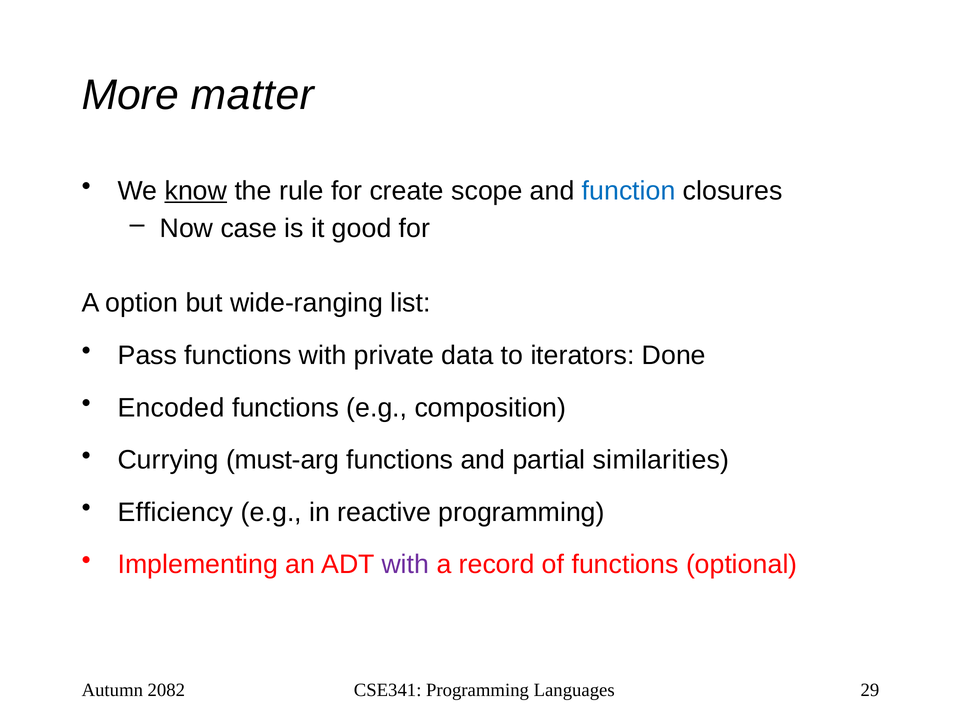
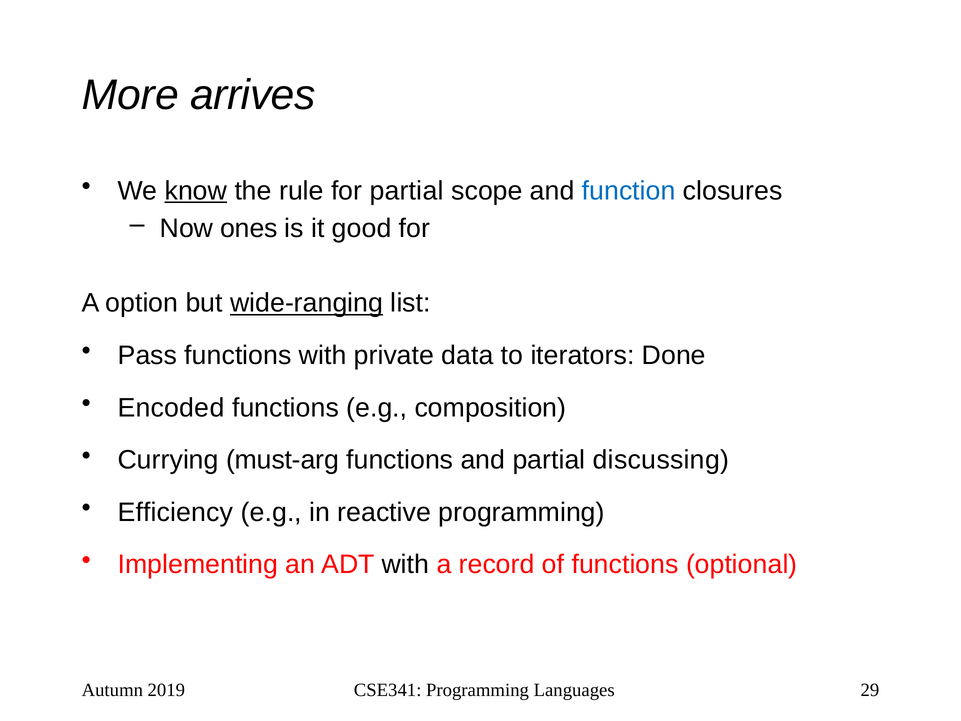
matter: matter -> arrives
for create: create -> partial
case: case -> ones
wide-ranging underline: none -> present
similarities: similarities -> discussing
with at (405, 564) colour: purple -> black
2082: 2082 -> 2019
